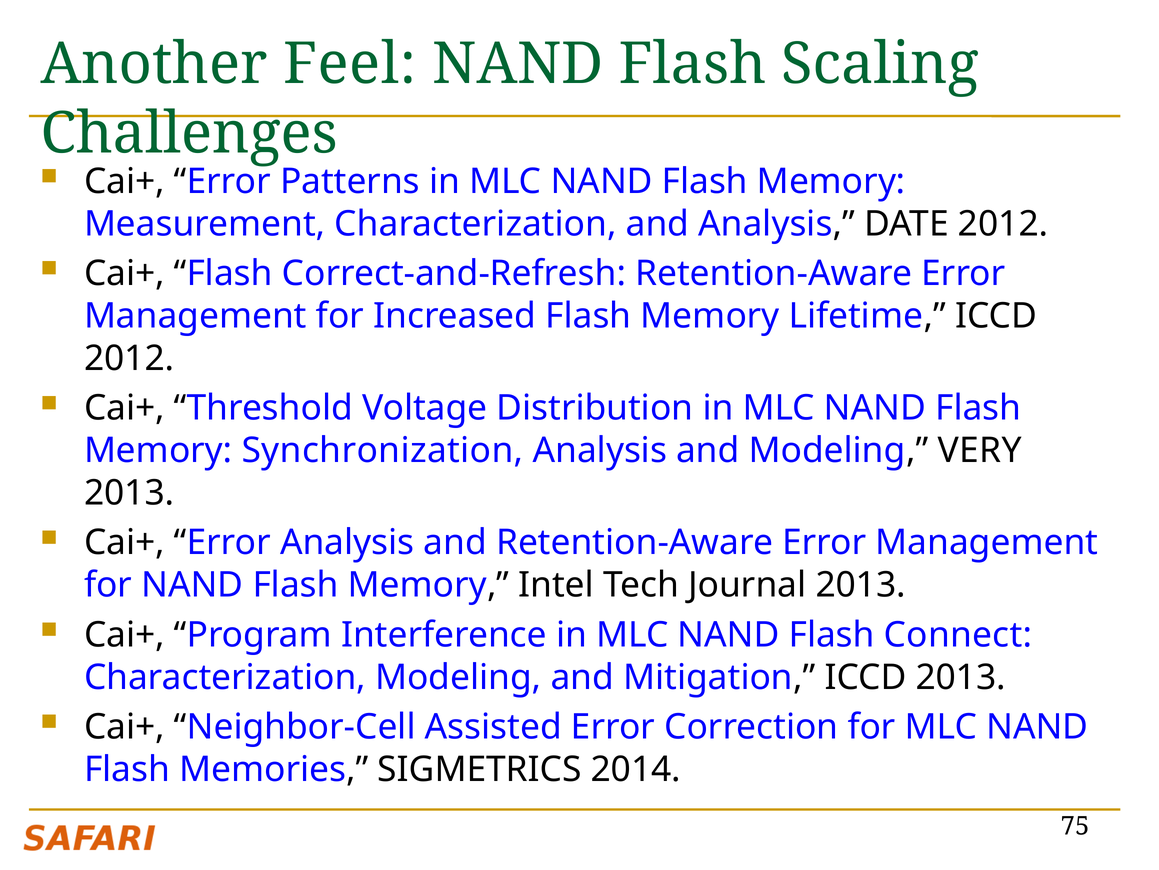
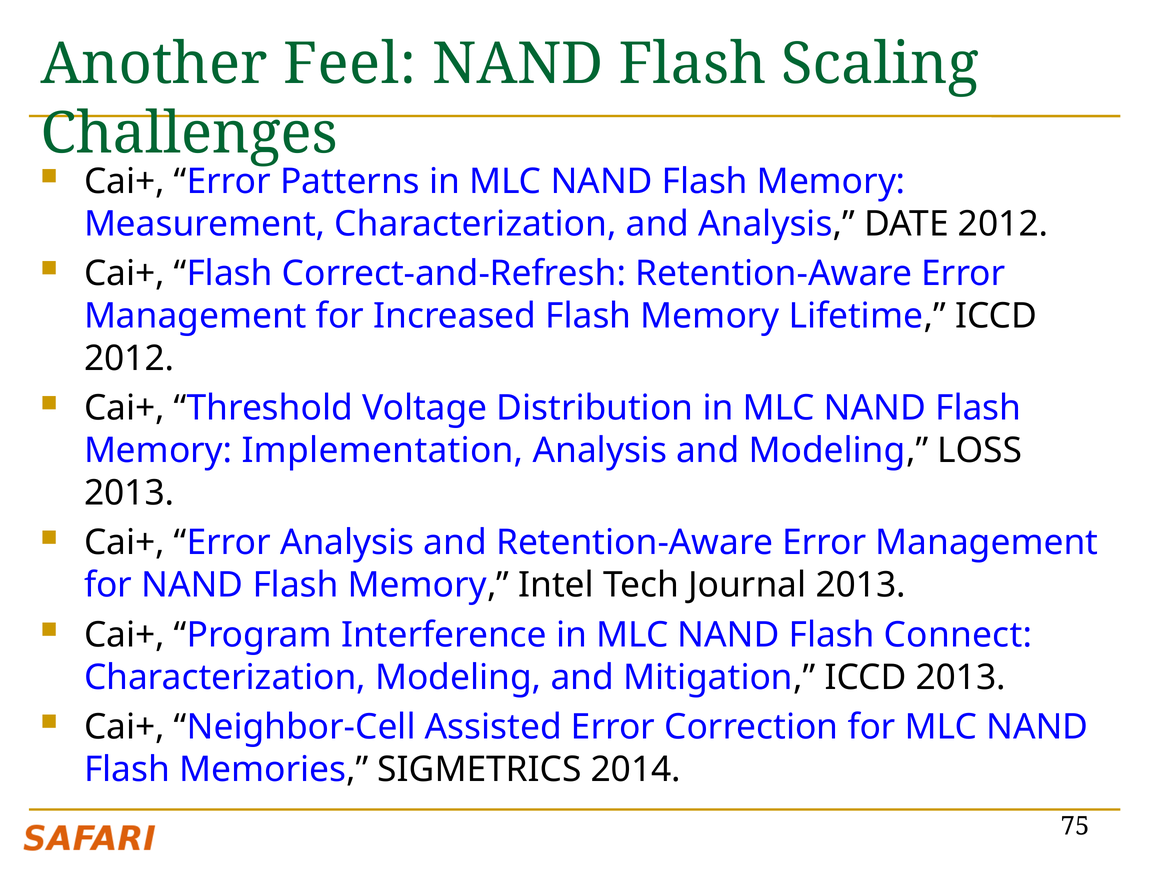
Synchronization: Synchronization -> Implementation
VERY: VERY -> LOSS
